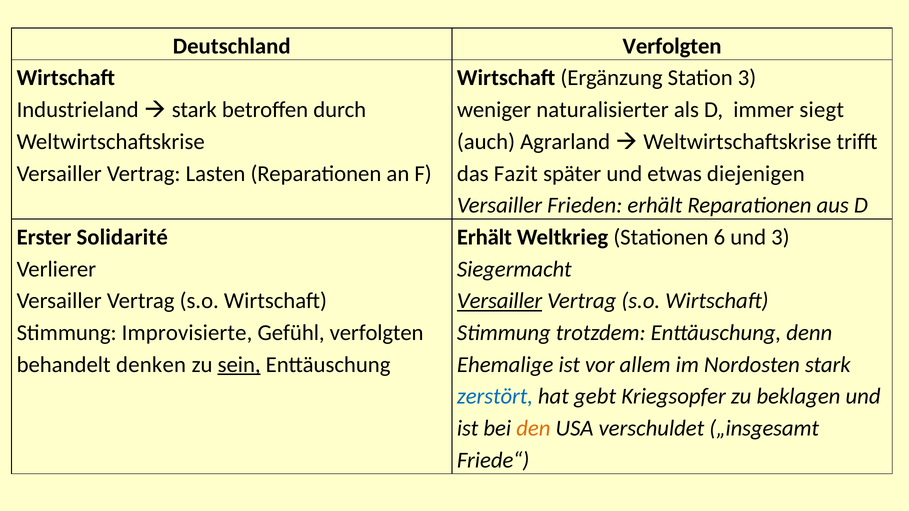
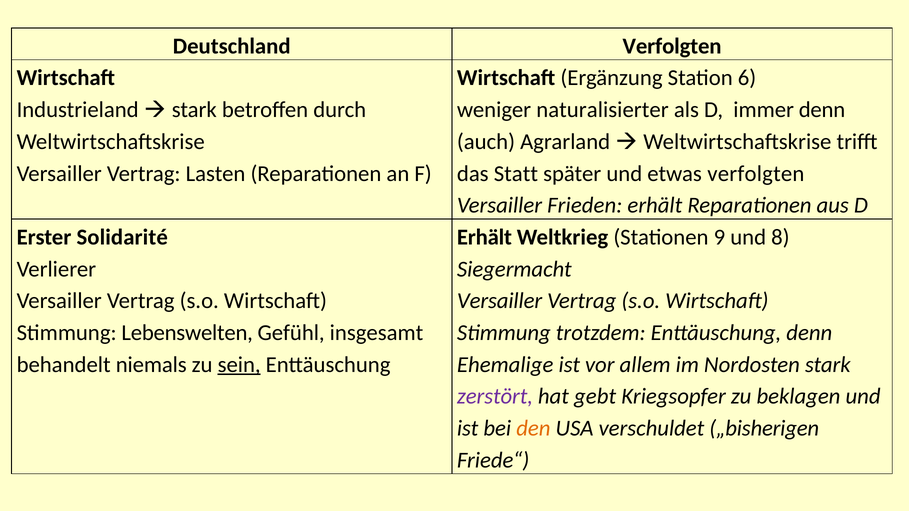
Station 3: 3 -> 6
immer siegt: siegt -> denn
Fazit: Fazit -> Statt
etwas diejenigen: diejenigen -> verfolgten
6: 6 -> 9
und 3: 3 -> 8
Versailler at (500, 301) underline: present -> none
Improvisierte: Improvisierte -> Lebenswelten
Gefühl verfolgten: verfolgten -> insgesamt
denken: denken -> niemals
zerstört colour: blue -> purple
„insgesamt: „insgesamt -> „bisherigen
